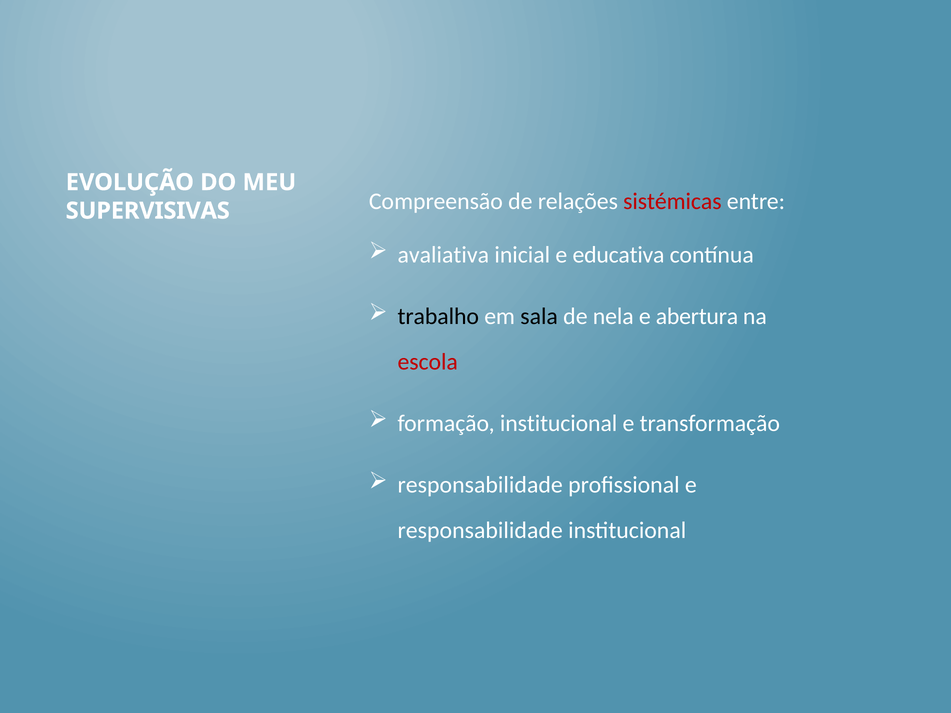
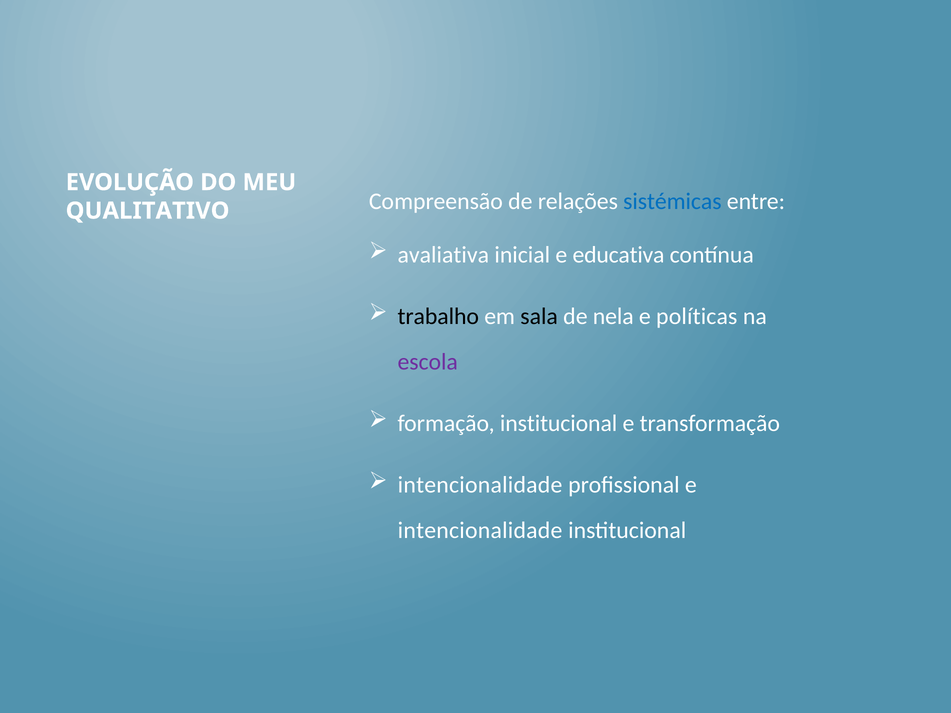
sistémicas colour: red -> blue
SUPERVISIVAS: SUPERVISIVAS -> QUALITATIVO
abertura: abertura -> políticas
escola colour: red -> purple
responsabilidade at (480, 485): responsabilidade -> intencionalidade
responsabilidade at (480, 531): responsabilidade -> intencionalidade
